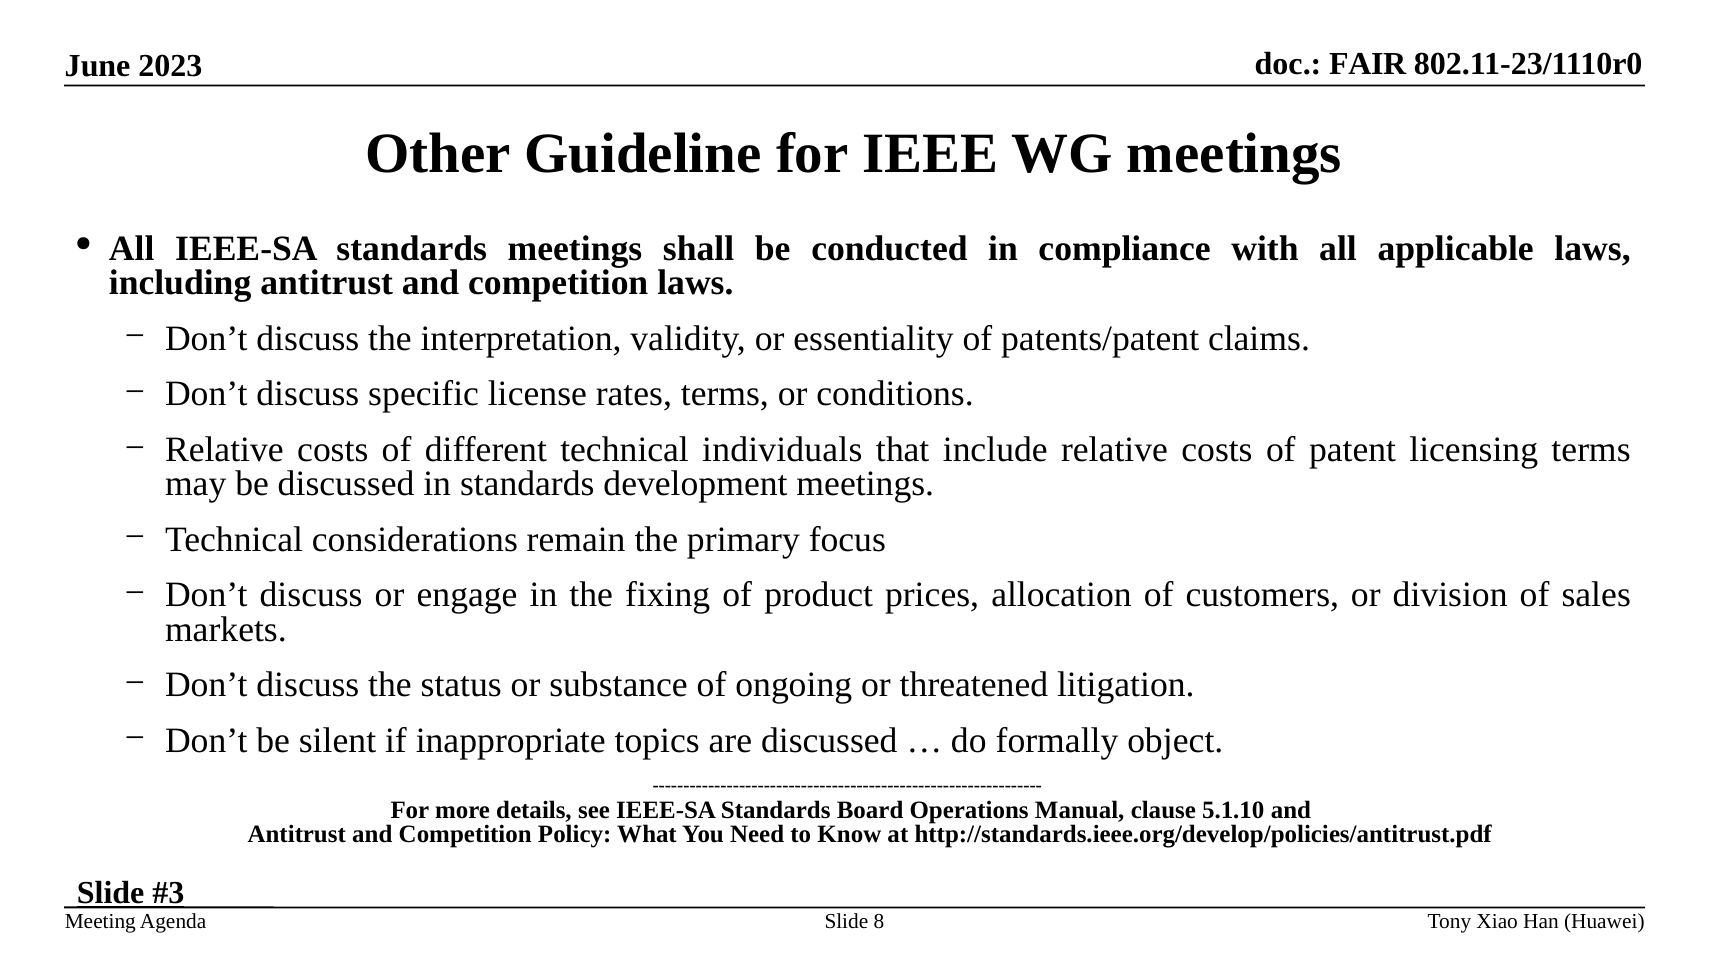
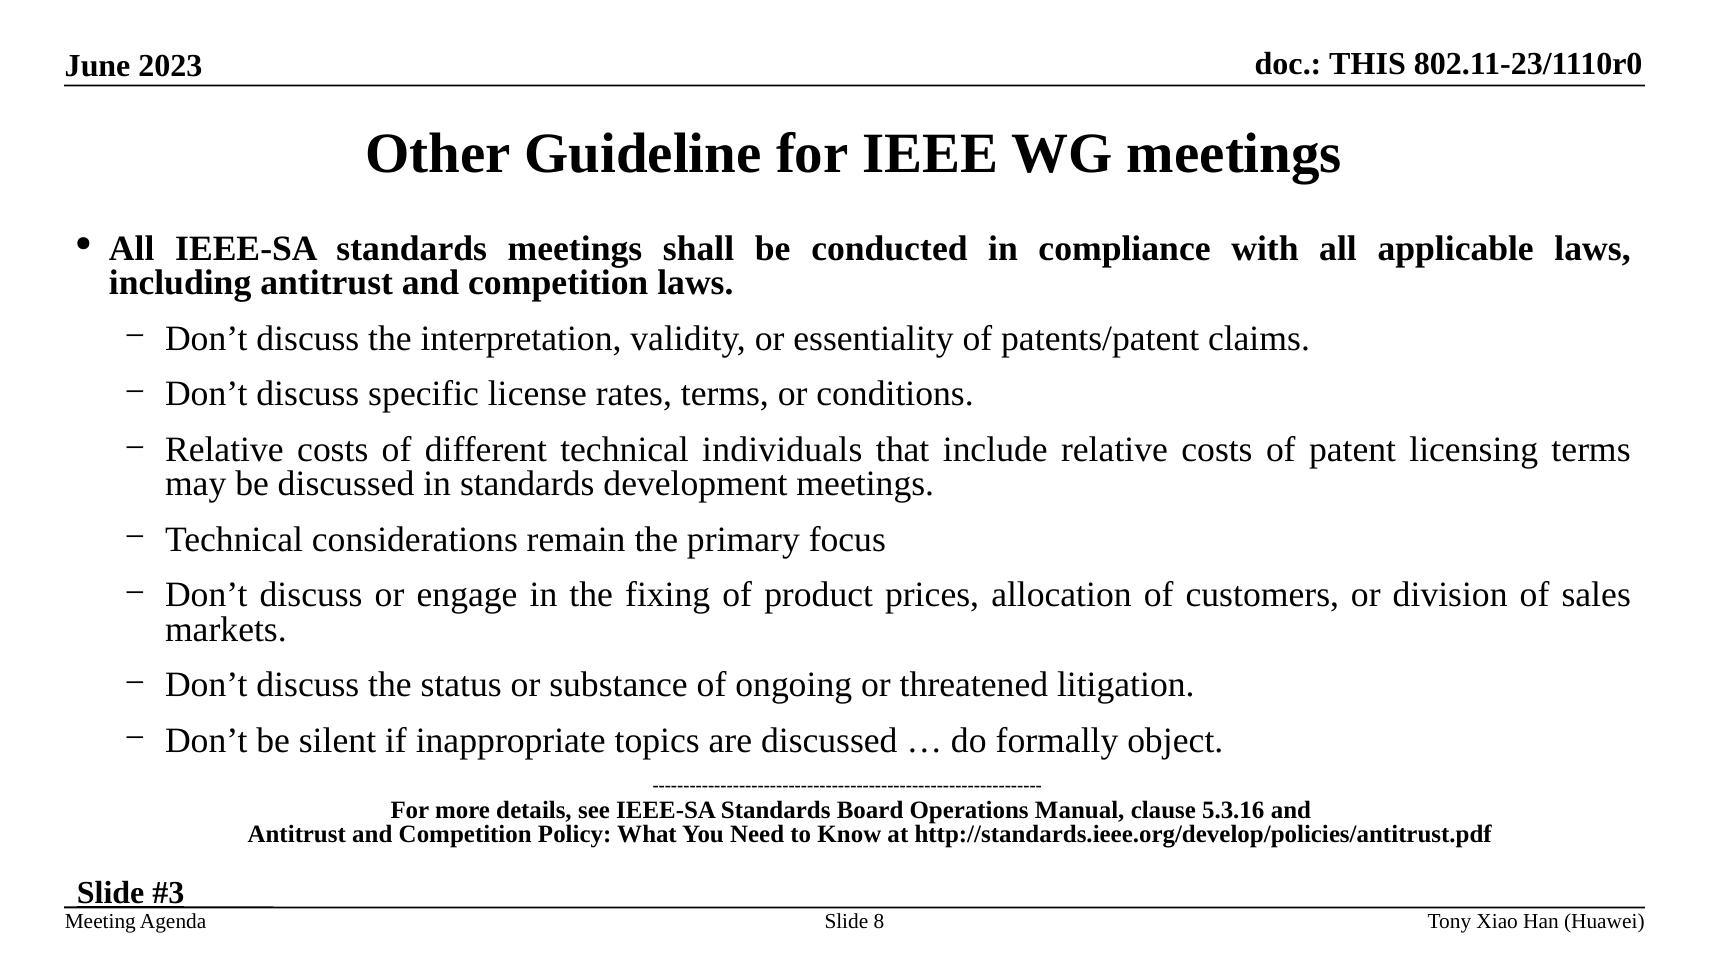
FAIR: FAIR -> THIS
5.1.10: 5.1.10 -> 5.3.16
